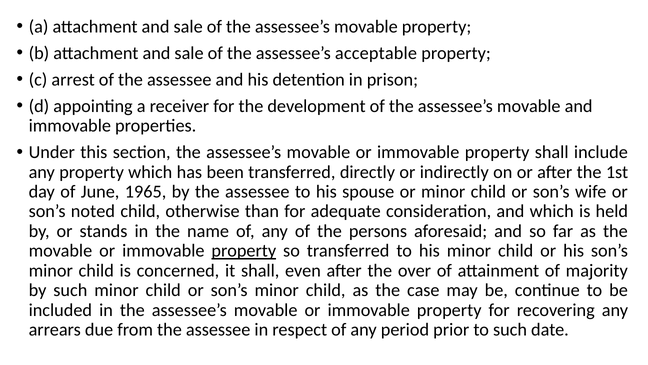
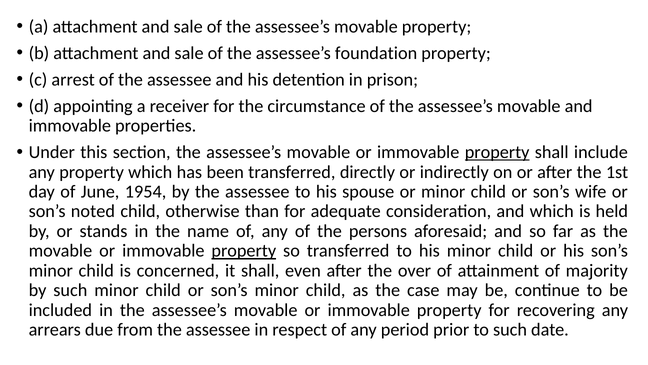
acceptable: acceptable -> foundation
development: development -> circumstance
property at (497, 152) underline: none -> present
1965: 1965 -> 1954
